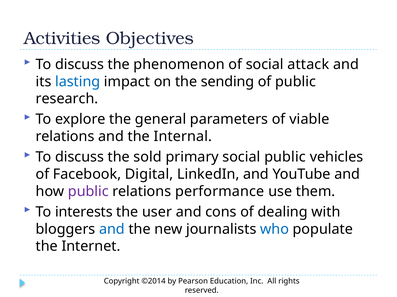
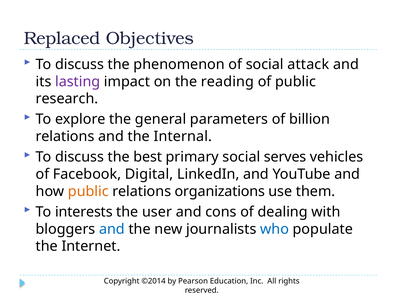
Activities: Activities -> Replaced
lasting colour: blue -> purple
sending: sending -> reading
viable: viable -> billion
sold: sold -> best
social public: public -> serves
public at (88, 192) colour: purple -> orange
performance: performance -> organizations
